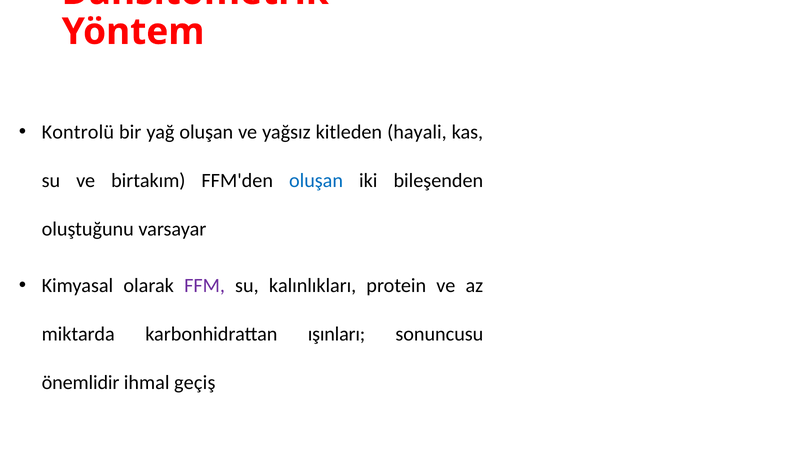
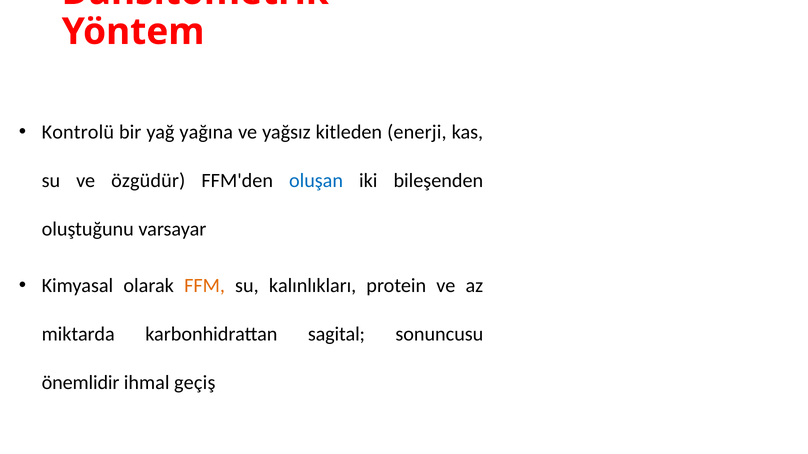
yağ oluşan: oluşan -> yağına
hayali: hayali -> enerji
birtakım: birtakım -> özgüdür
FFM colour: purple -> orange
ışınları: ışınları -> sagital
